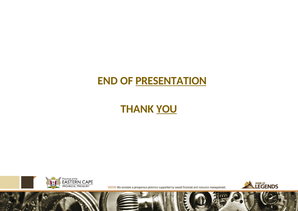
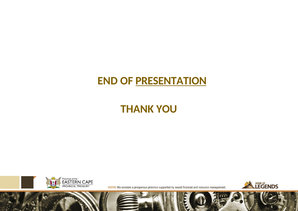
YOU underline: present -> none
